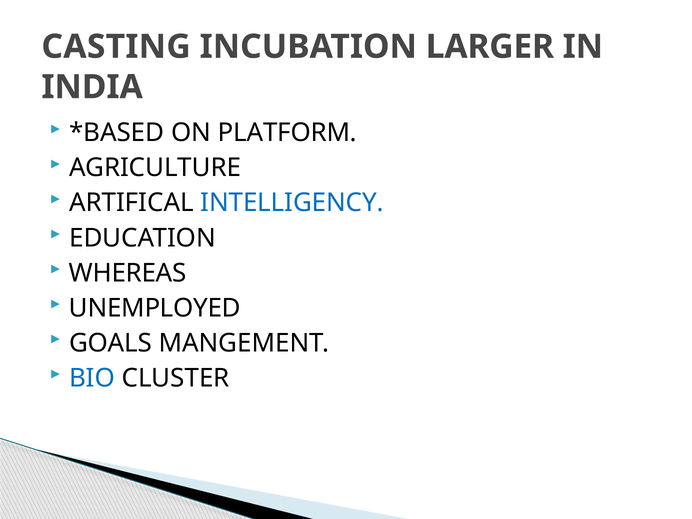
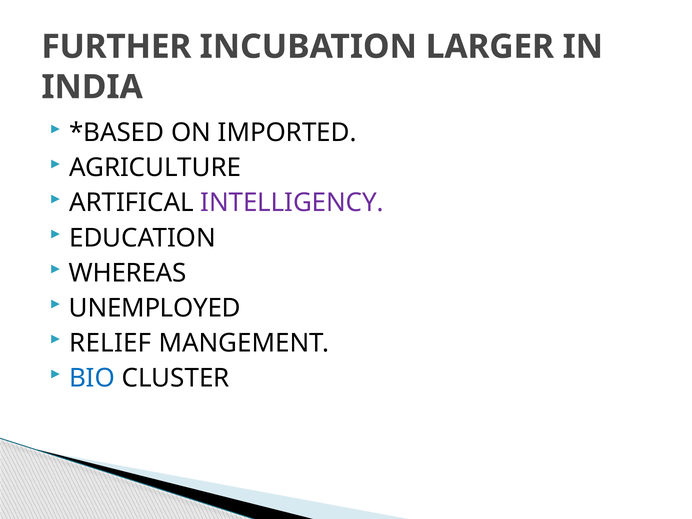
CASTING: CASTING -> FURTHER
PLATFORM: PLATFORM -> IMPORTED
INTELLIGENCY colour: blue -> purple
GOALS: GOALS -> RELIEF
